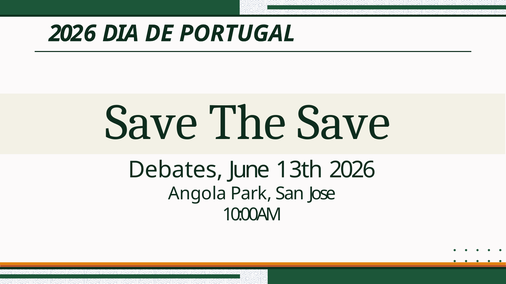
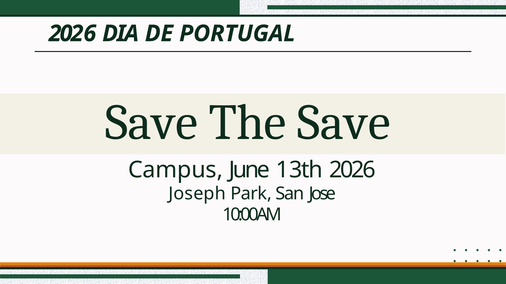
Debates: Debates -> Campus
Angola: Angola -> Joseph
